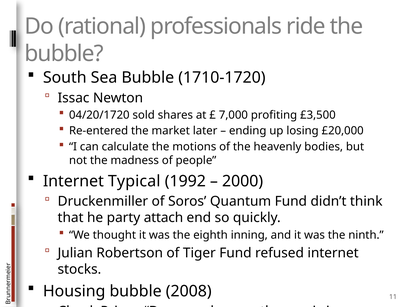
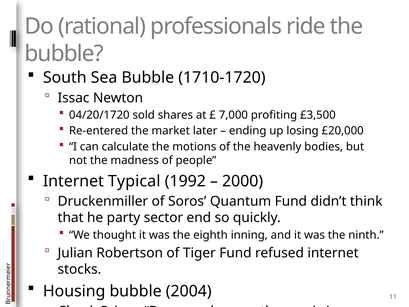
attach: attach -> sector
2008: 2008 -> 2004
